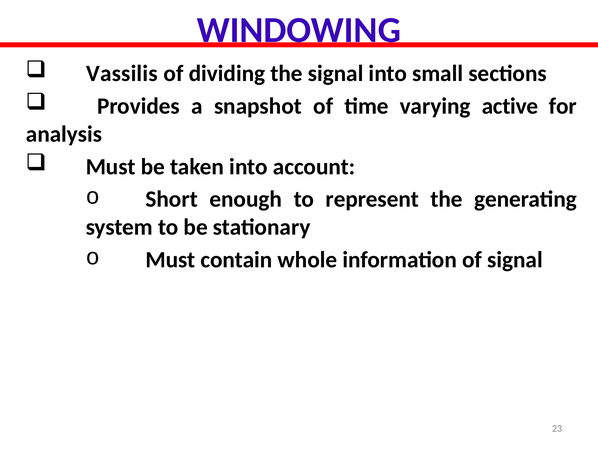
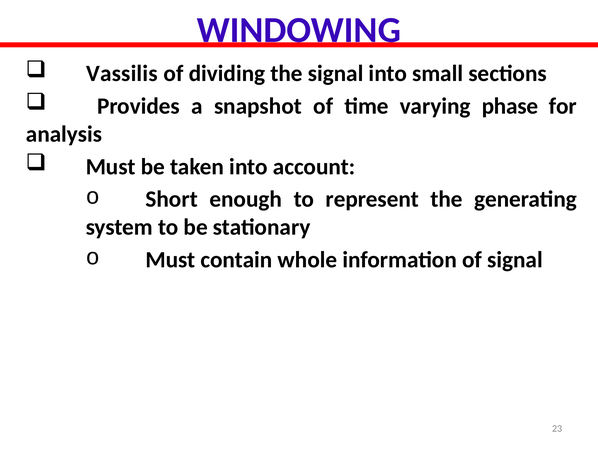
active: active -> phase
